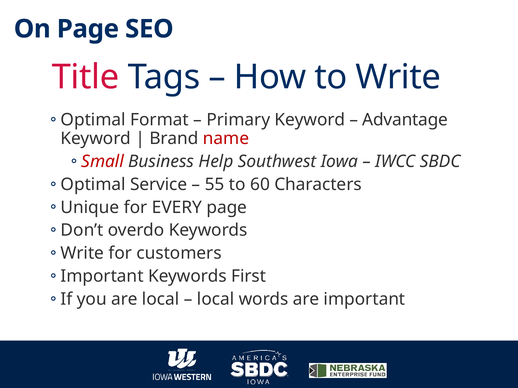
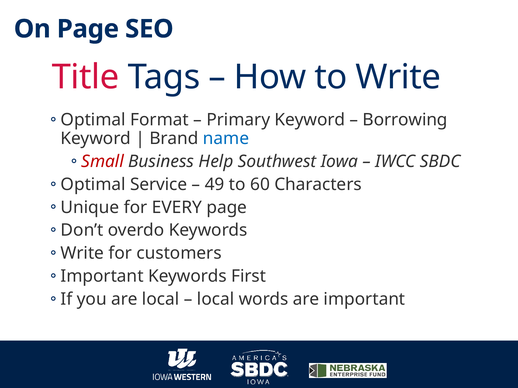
Advantage: Advantage -> Borrowing
name colour: red -> blue
55: 55 -> 49
